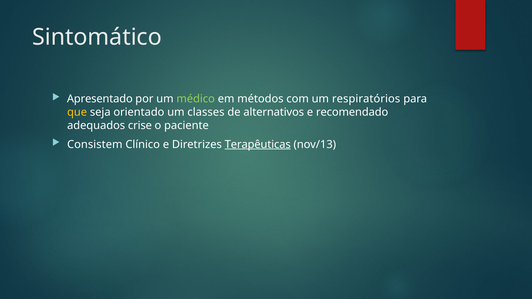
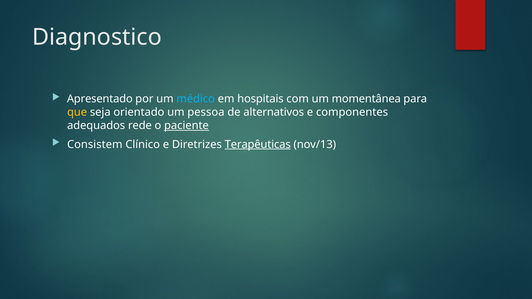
Sintomático: Sintomático -> Diagnostico
médico colour: light green -> light blue
métodos: métodos -> hospitais
respiratórios: respiratórios -> momentânea
classes: classes -> pessoa
recomendado: recomendado -> componentes
crise: crise -> rede
paciente underline: none -> present
